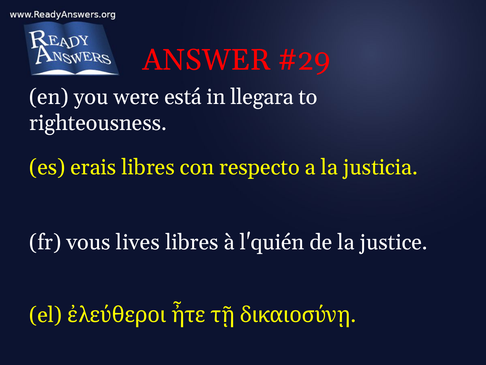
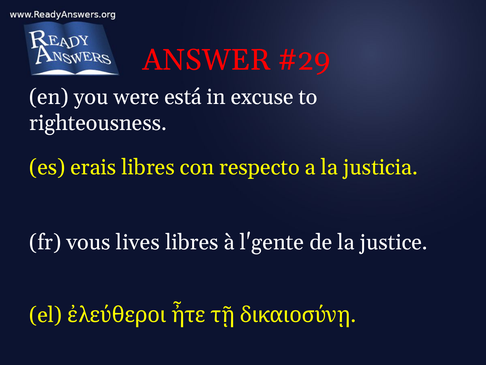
llegara: llegara -> excuse
l'quién: l'quién -> l'gente
